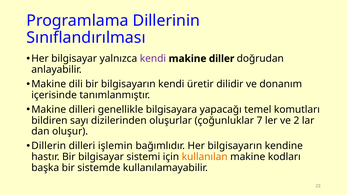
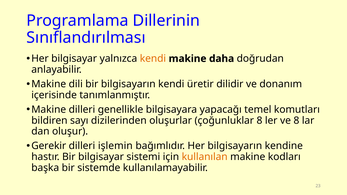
kendi at (153, 59) colour: purple -> orange
diller: diller -> daha
çoğunluklar 7: 7 -> 8
ve 2: 2 -> 8
Dillerin: Dillerin -> Gerekir
